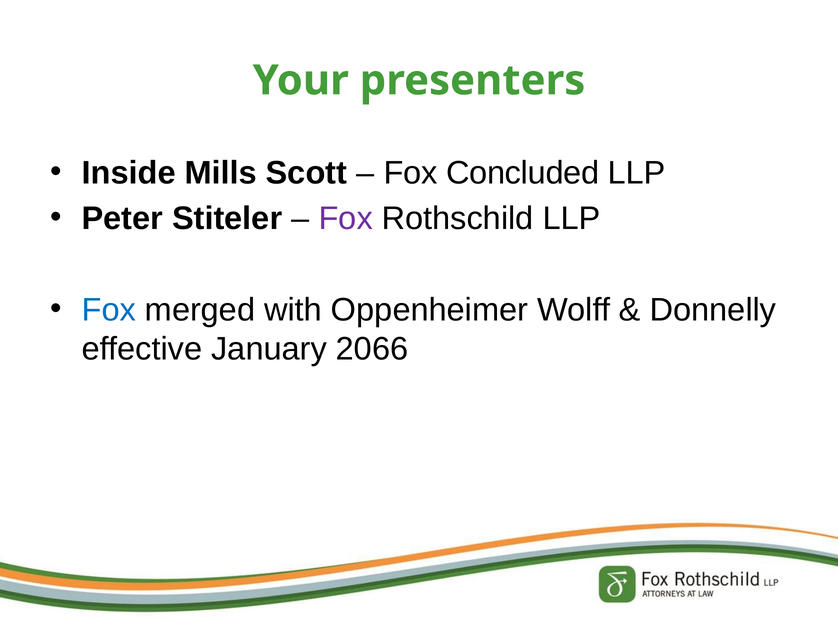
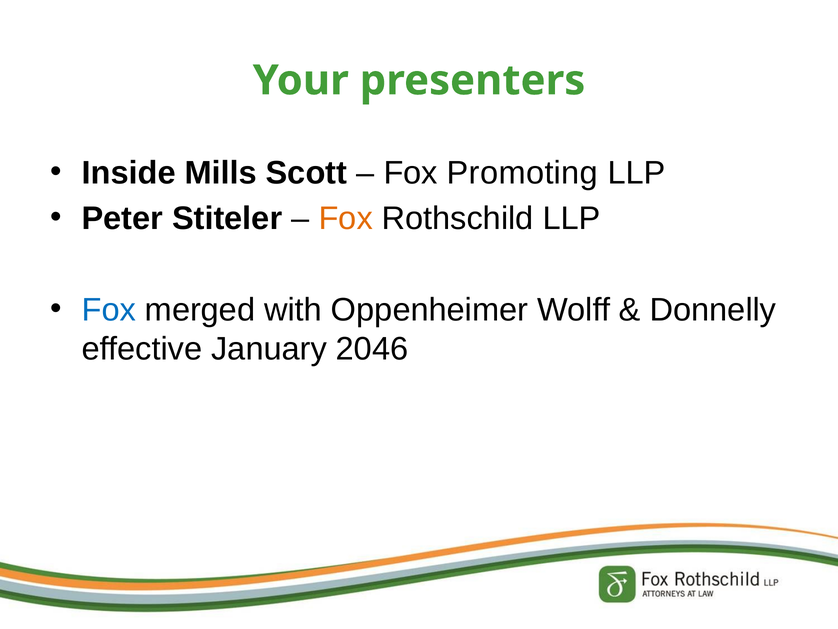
Concluded: Concluded -> Promoting
Fox at (346, 218) colour: purple -> orange
2066: 2066 -> 2046
